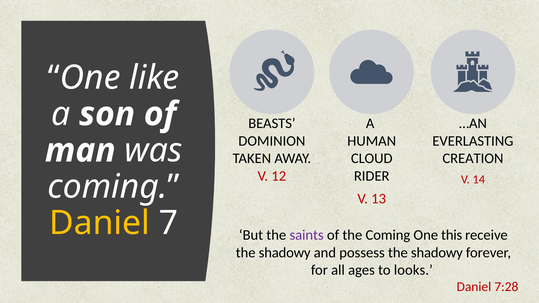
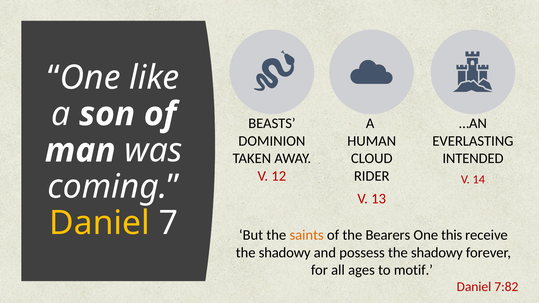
CREATION: CREATION -> INTENDED
saints colour: purple -> orange
the Coming: Coming -> Bearers
looks: looks -> motif
7:28: 7:28 -> 7:82
